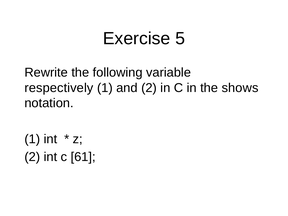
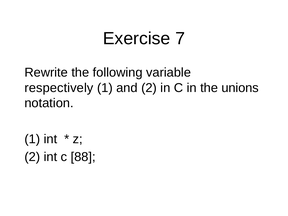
5: 5 -> 7
shows: shows -> unions
61: 61 -> 88
